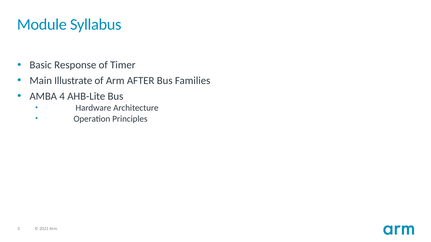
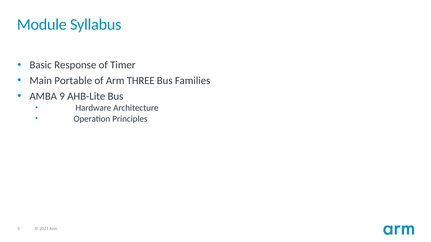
Illustrate: Illustrate -> Portable
AFTER: AFTER -> THREE
4: 4 -> 9
